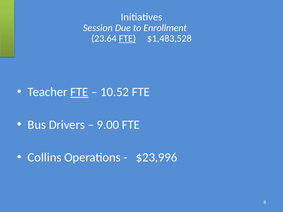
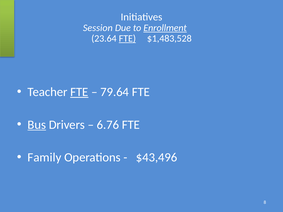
Enrollment underline: none -> present
10.52: 10.52 -> 79.64
Bus underline: none -> present
9.00: 9.00 -> 6.76
Collins: Collins -> Family
$23,996: $23,996 -> $43,496
